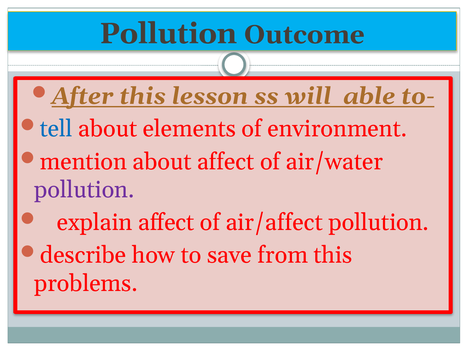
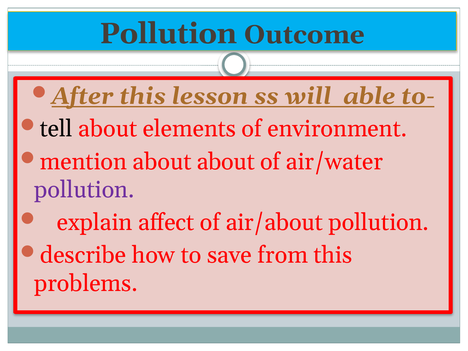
tell colour: blue -> black
about affect: affect -> about
air/affect: air/affect -> air/about
